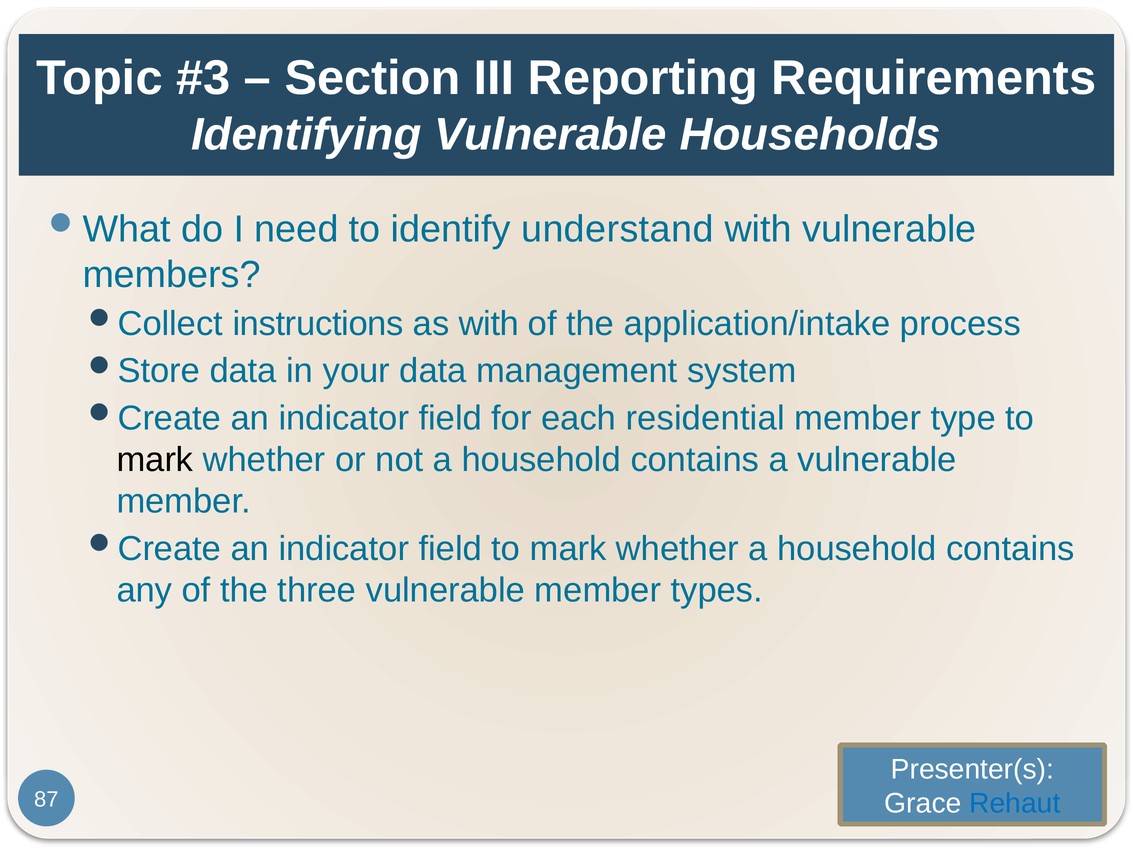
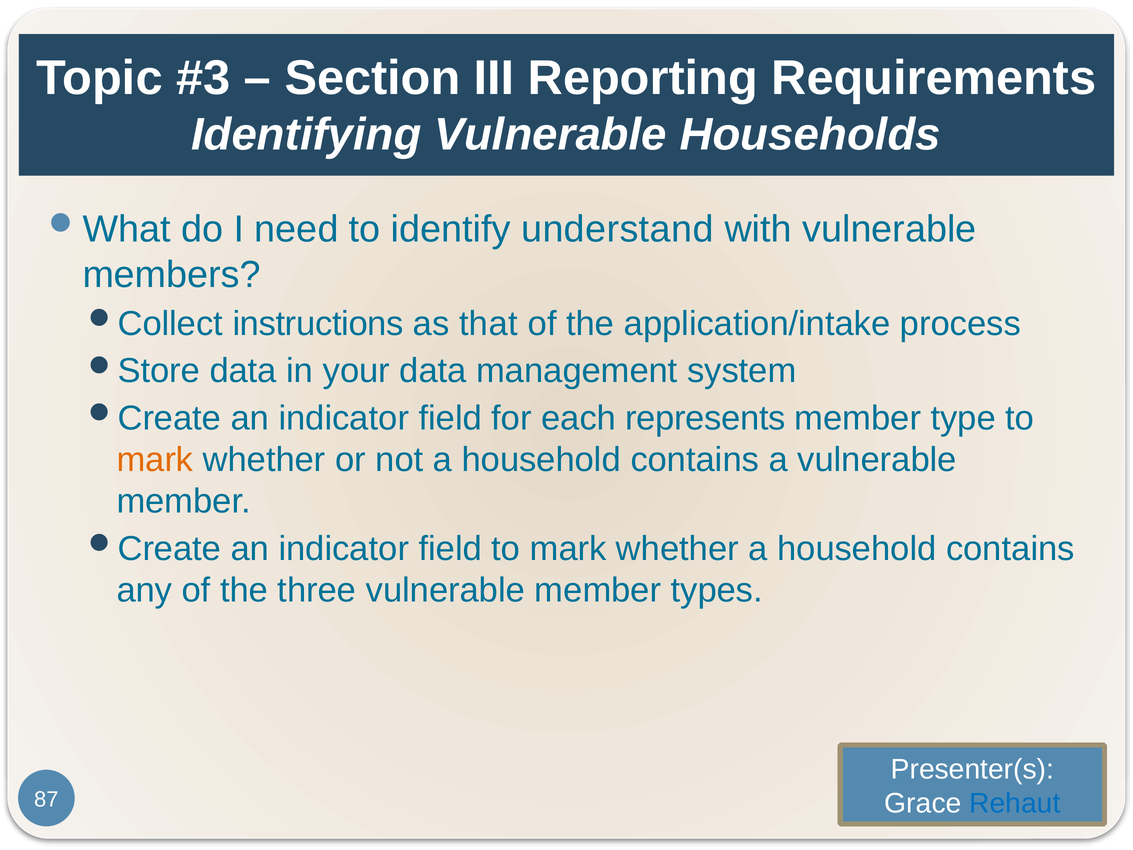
as with: with -> that
residential: residential -> represents
mark at (155, 460) colour: black -> orange
